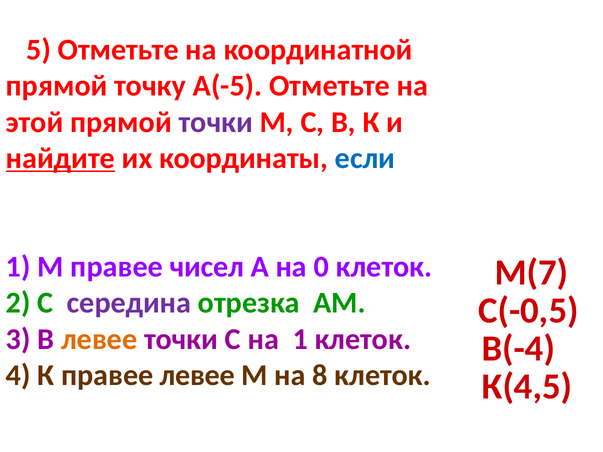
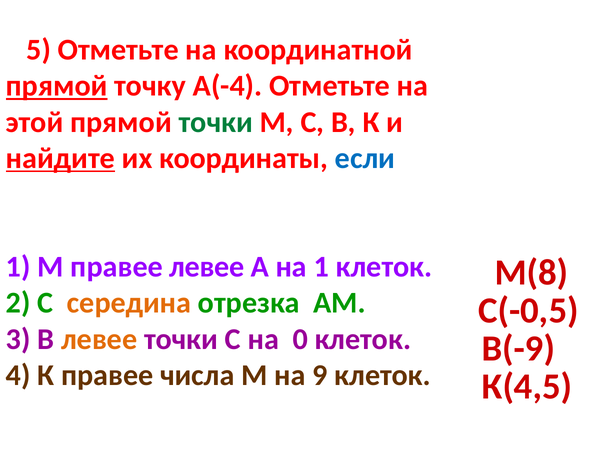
прямой at (57, 86) underline: none -> present
А(-5: А(-5 -> А(-4
точки at (216, 122) colour: purple -> green
правее чисел: чисел -> левее
на 0: 0 -> 1
М(7: М(7 -> М(8
середина colour: purple -> orange
на 1: 1 -> 0
В(-4: В(-4 -> В(-9
правее левее: левее -> числа
8: 8 -> 9
